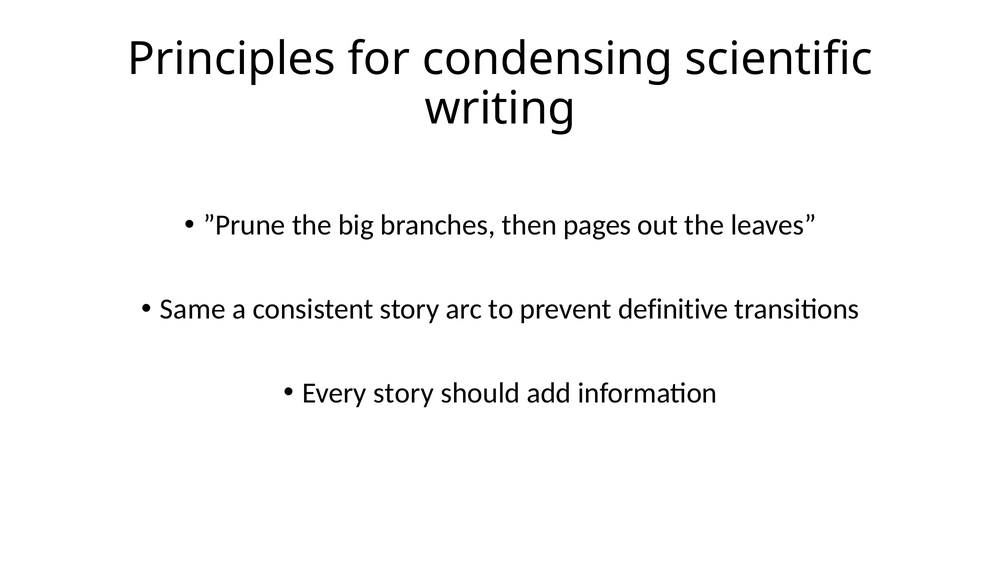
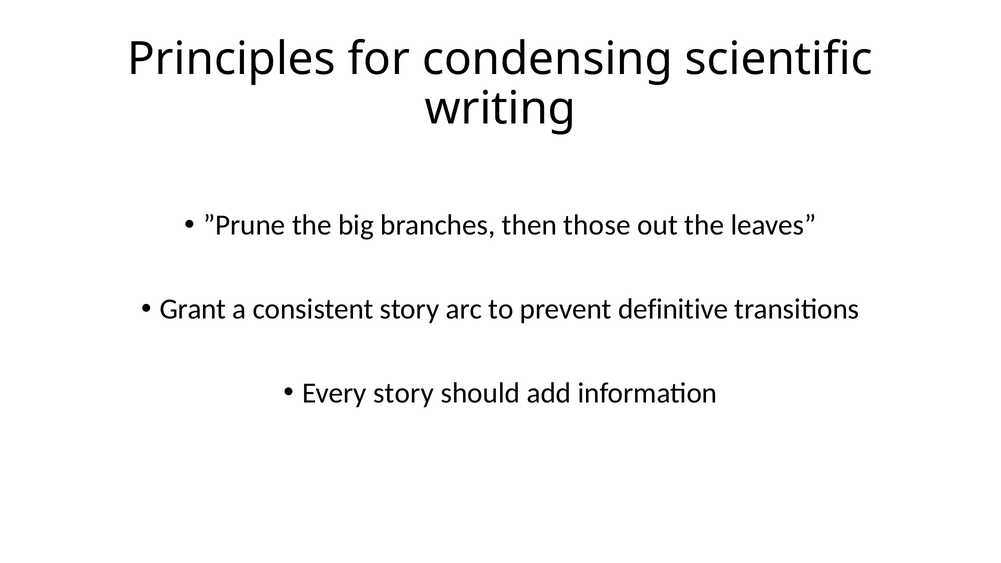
pages: pages -> those
Same: Same -> Grant
